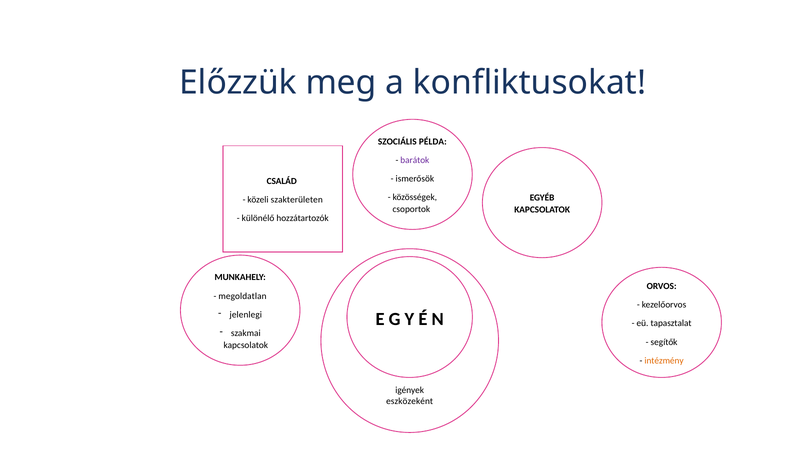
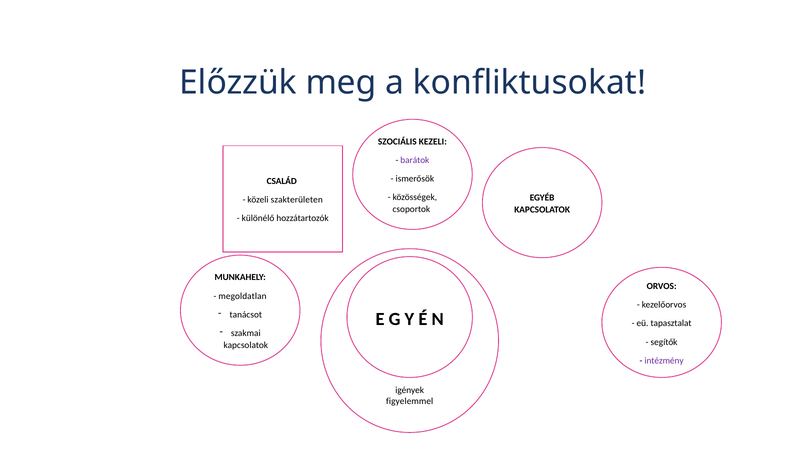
PÉLDA: PÉLDA -> KEZELI
jelenlegi: jelenlegi -> tanácsot
intézmény colour: orange -> purple
eszközeként: eszközeként -> figyelemmel
